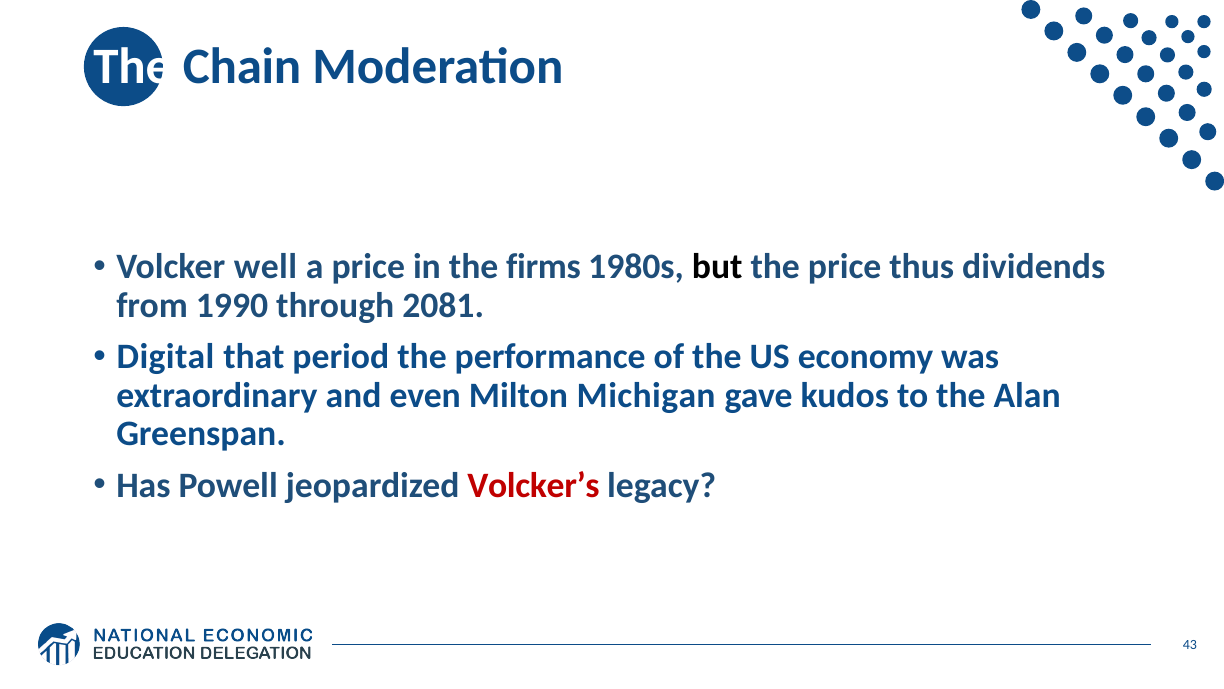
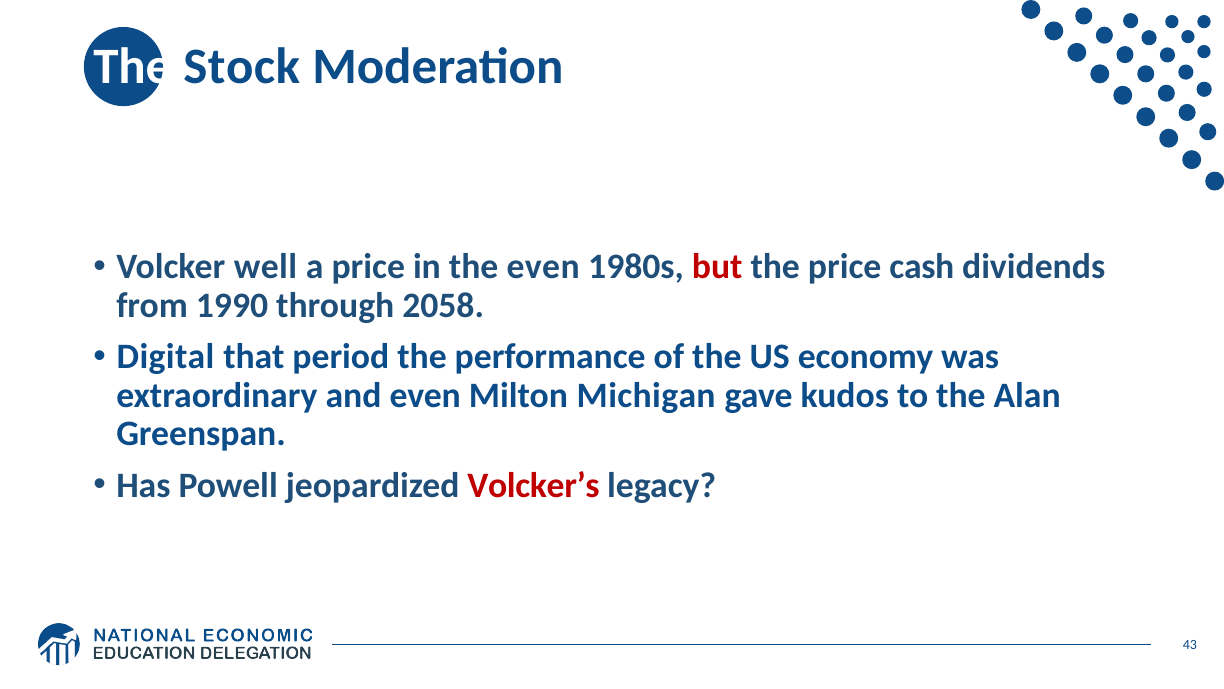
Chain: Chain -> Stock
the firms: firms -> even
but colour: black -> red
thus: thus -> cash
2081: 2081 -> 2058
